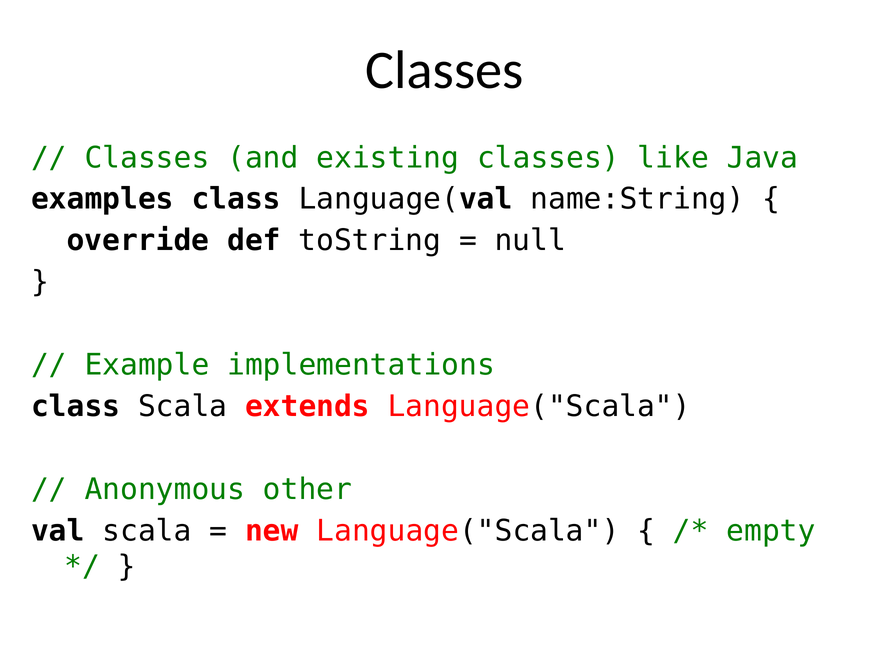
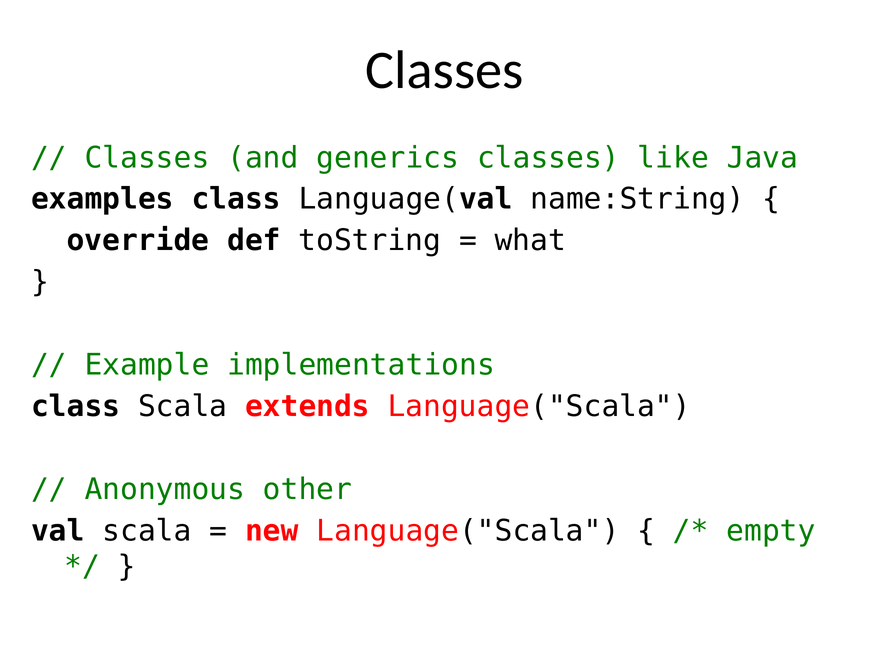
existing: existing -> generics
null: null -> what
